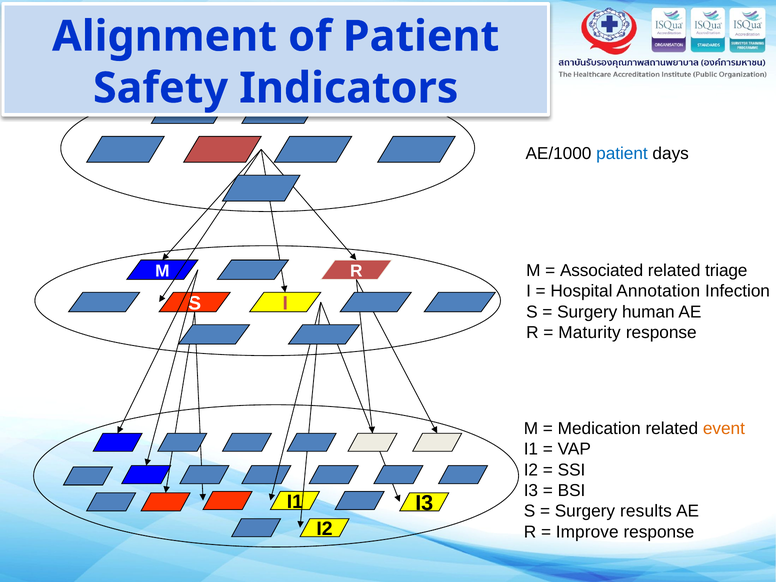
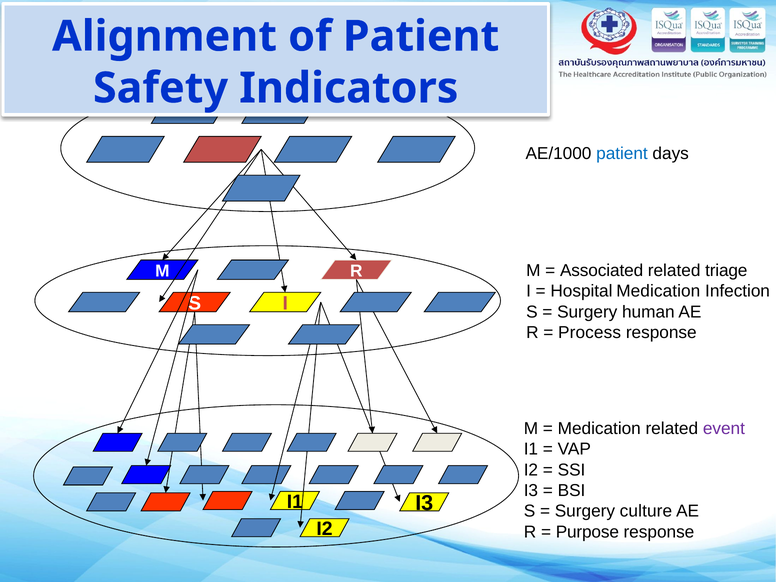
Hospital Annotation: Annotation -> Medication
Maturity: Maturity -> Process
event colour: orange -> purple
results: results -> culture
Improve: Improve -> Purpose
